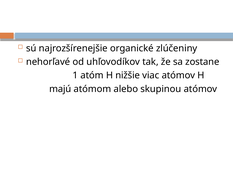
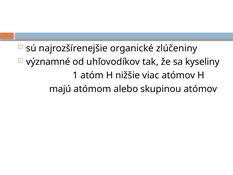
nehorľavé: nehorľavé -> významné
zostane: zostane -> kyseliny
